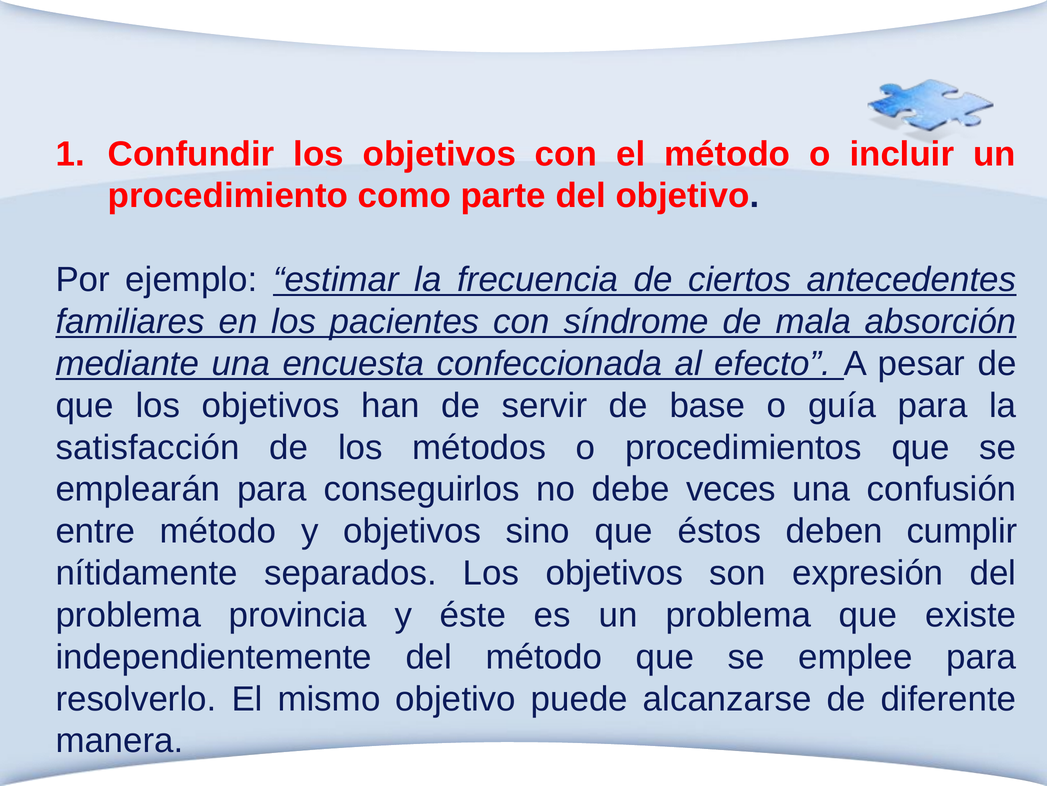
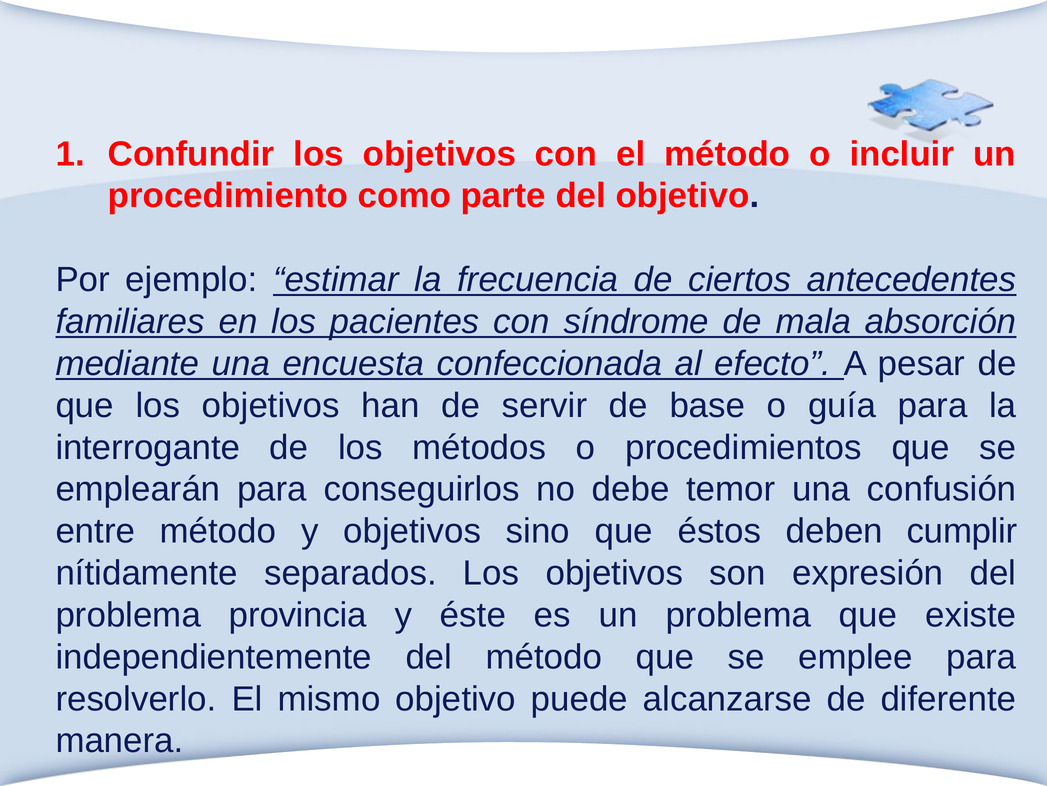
satisfacción: satisfacción -> interrogante
veces: veces -> temor
